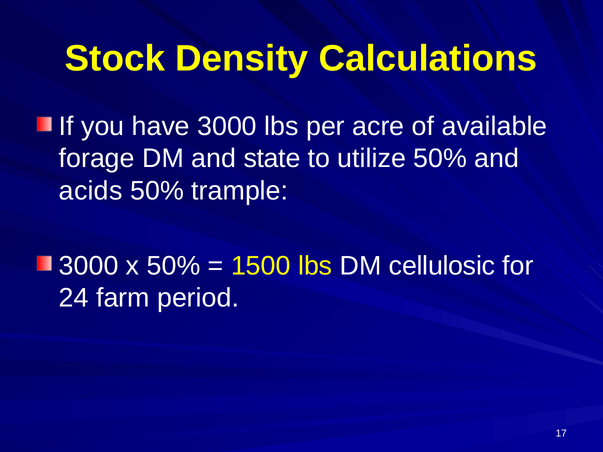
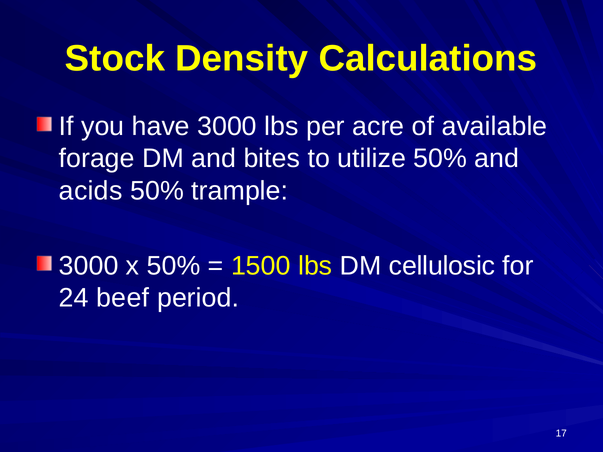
state: state -> bites
farm: farm -> beef
